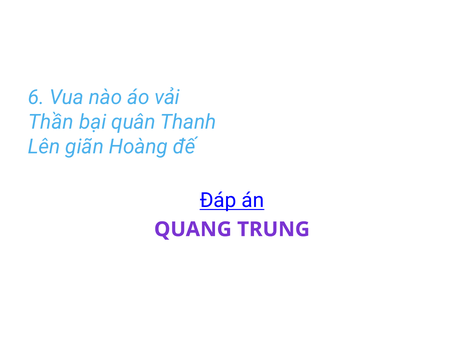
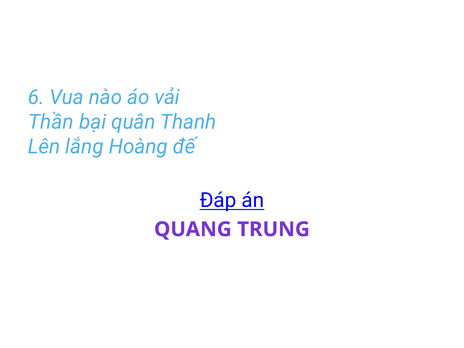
giãn: giãn -> lắng
